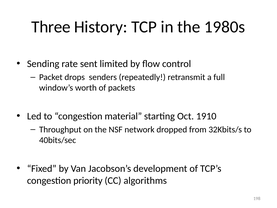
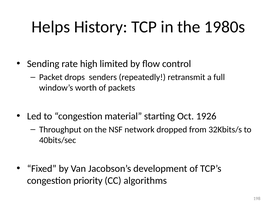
Three: Three -> Helps
sent: sent -> high
1910: 1910 -> 1926
